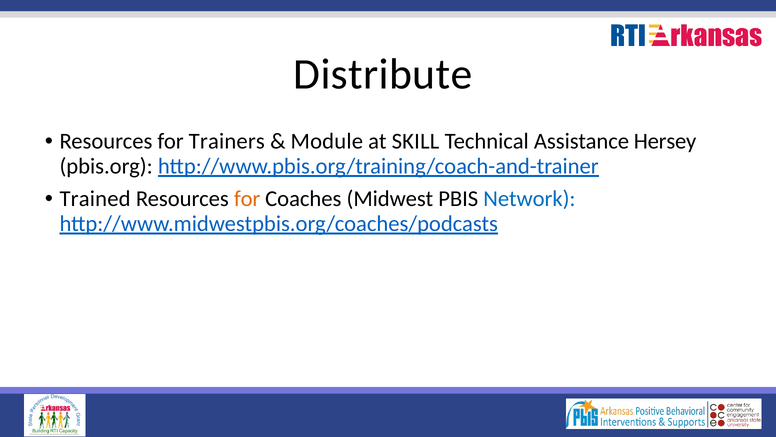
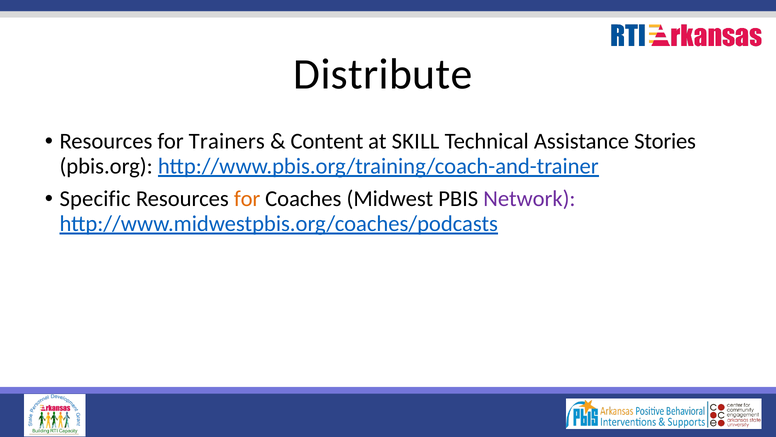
Module: Module -> Content
Hersey: Hersey -> Stories
Trained: Trained -> Specific
Network colour: blue -> purple
